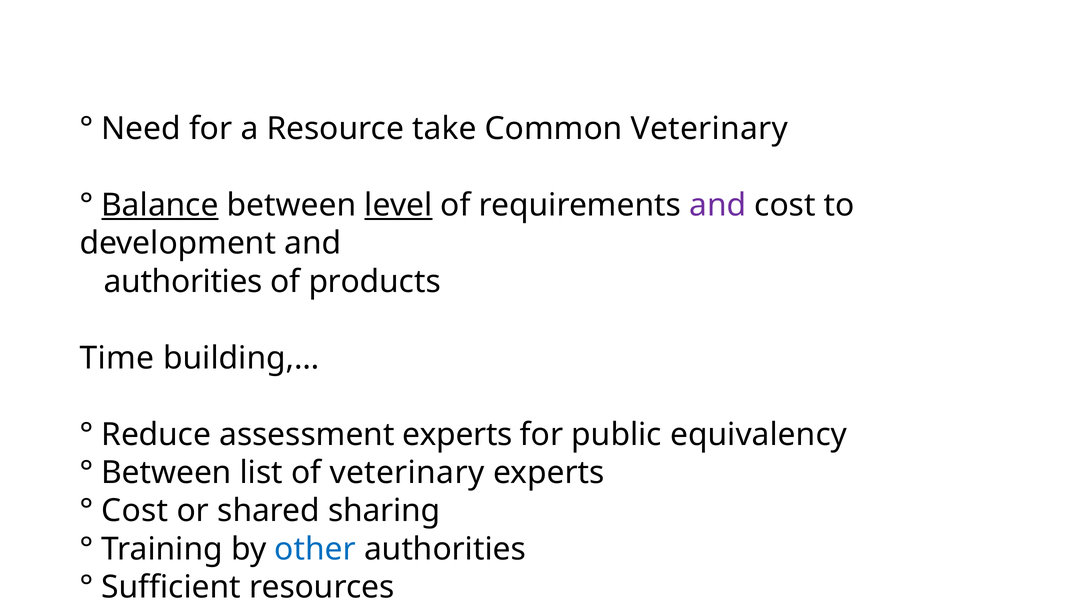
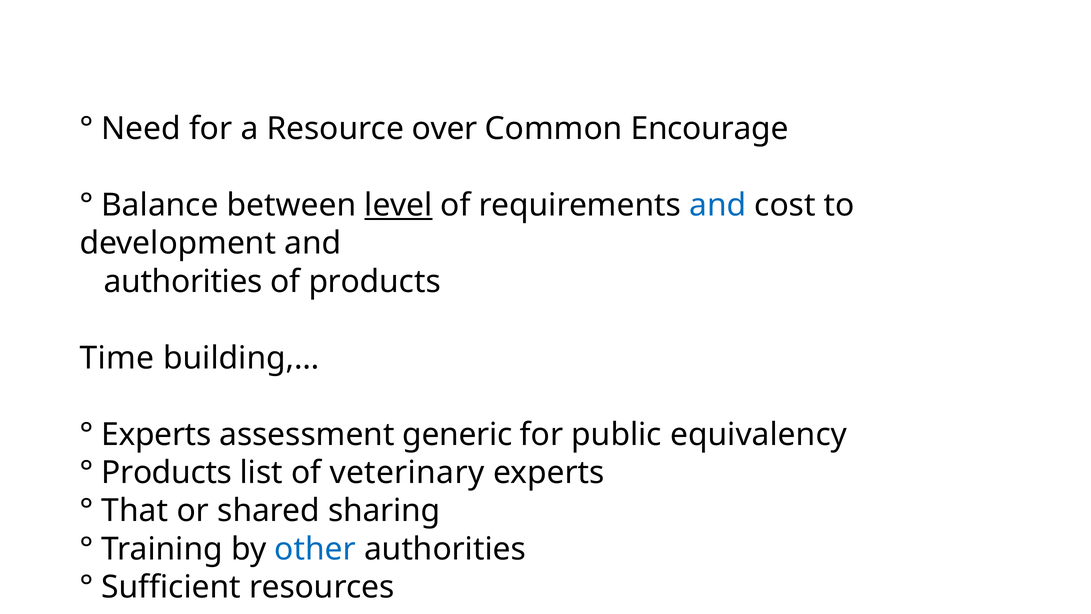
take: take -> over
Common Veterinary: Veterinary -> Encourage
Balance underline: present -> none
and at (718, 205) colour: purple -> blue
Reduce at (156, 434): Reduce -> Experts
assessment experts: experts -> generic
Between at (166, 473): Between -> Products
Cost at (135, 511): Cost -> That
